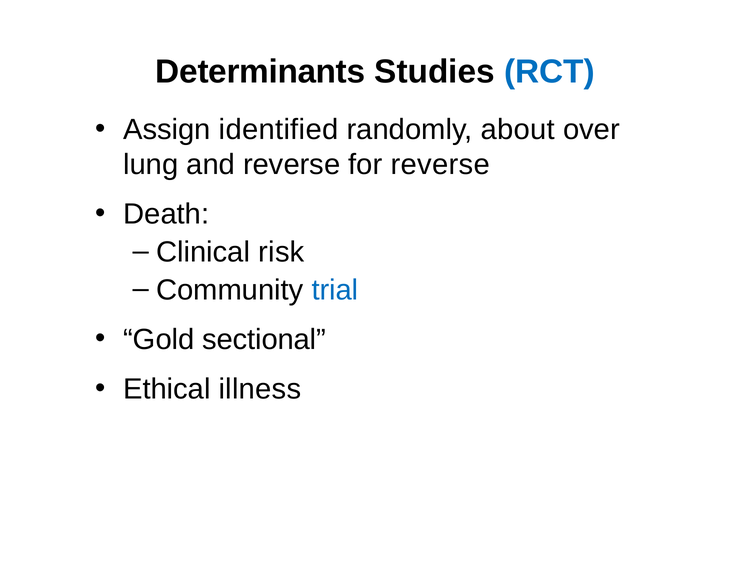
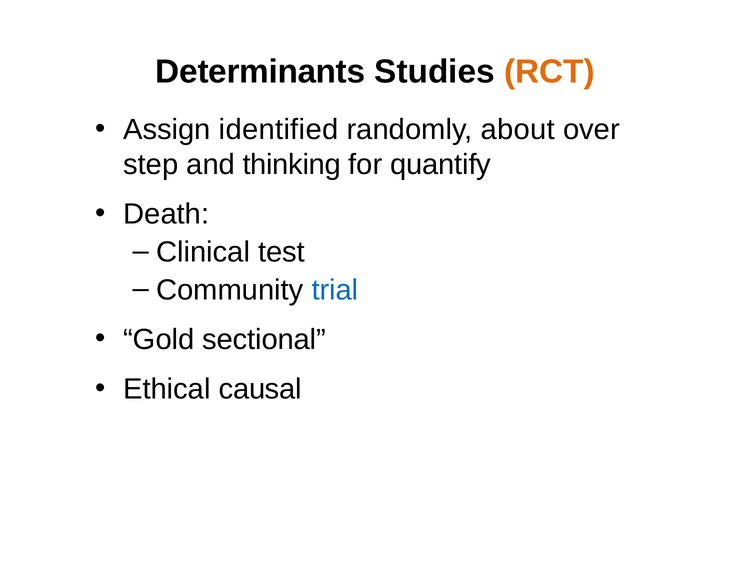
RCT colour: blue -> orange
lung: lung -> step
and reverse: reverse -> thinking
for reverse: reverse -> quantify
risk: risk -> test
illness: illness -> causal
